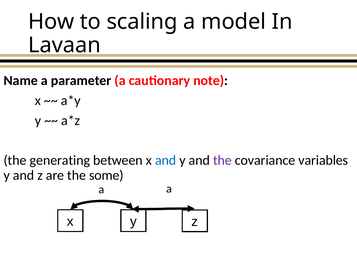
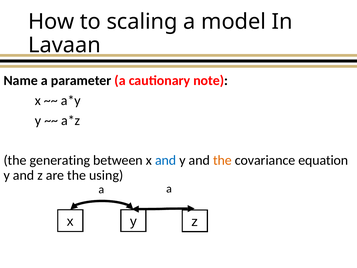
the at (222, 160) colour: purple -> orange
variables: variables -> equation
some: some -> using
